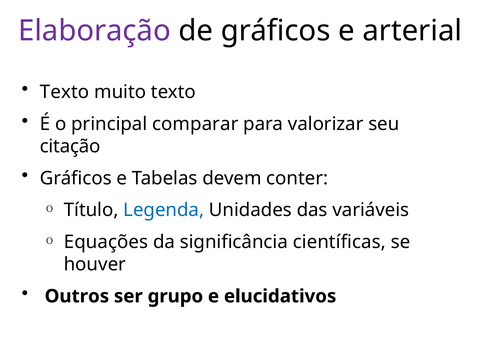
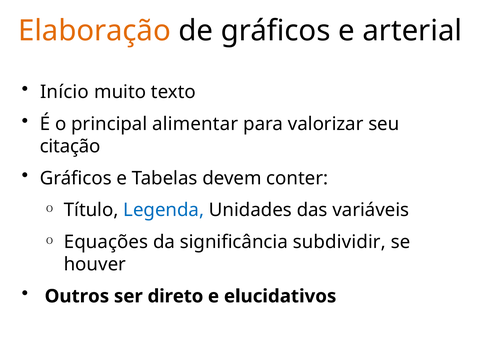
Elaboração colour: purple -> orange
Texto at (65, 92): Texto -> Início
comparar: comparar -> alimentar
científicas: científicas -> subdividir
grupo: grupo -> direto
